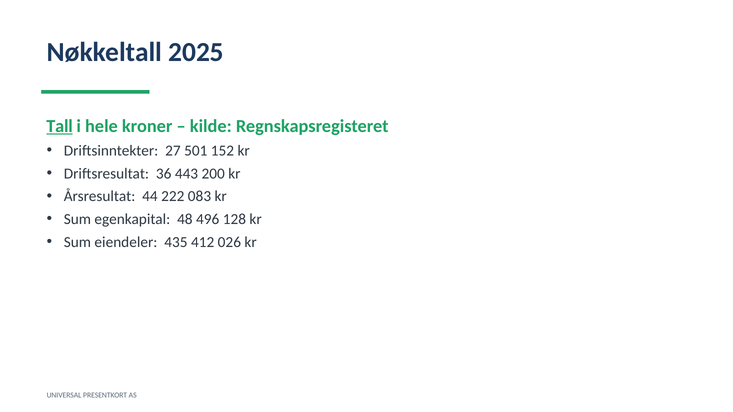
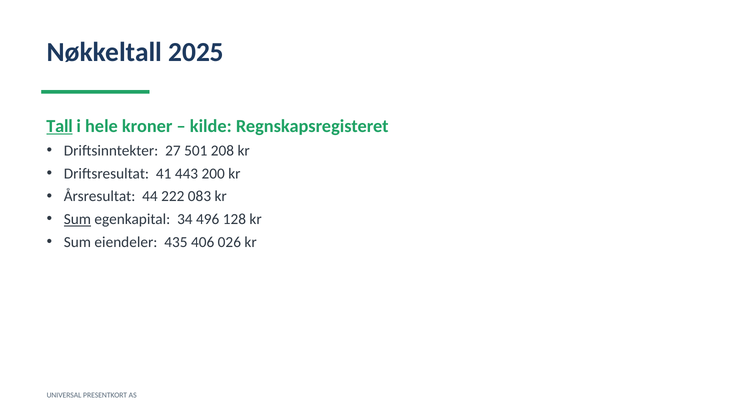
152: 152 -> 208
36: 36 -> 41
Sum at (77, 219) underline: none -> present
48: 48 -> 34
412: 412 -> 406
